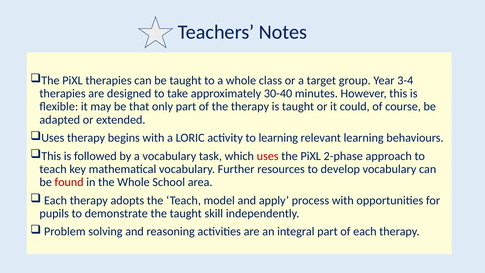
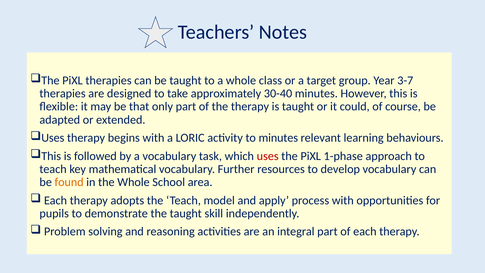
3-4: 3-4 -> 3-7
to learning: learning -> minutes
2-phase: 2-phase -> 1-phase
found colour: red -> orange
